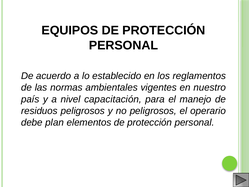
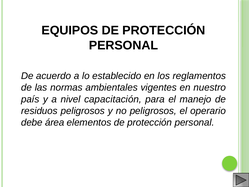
plan: plan -> área
